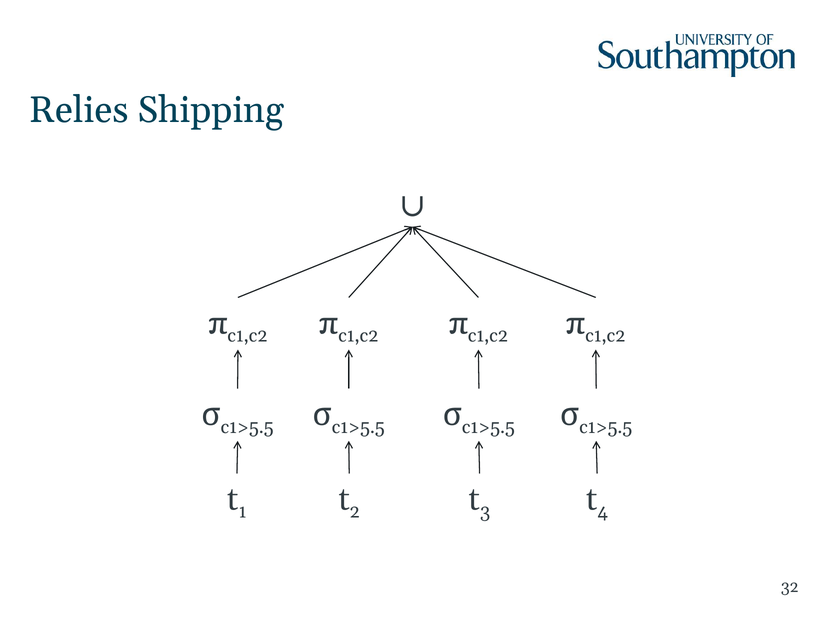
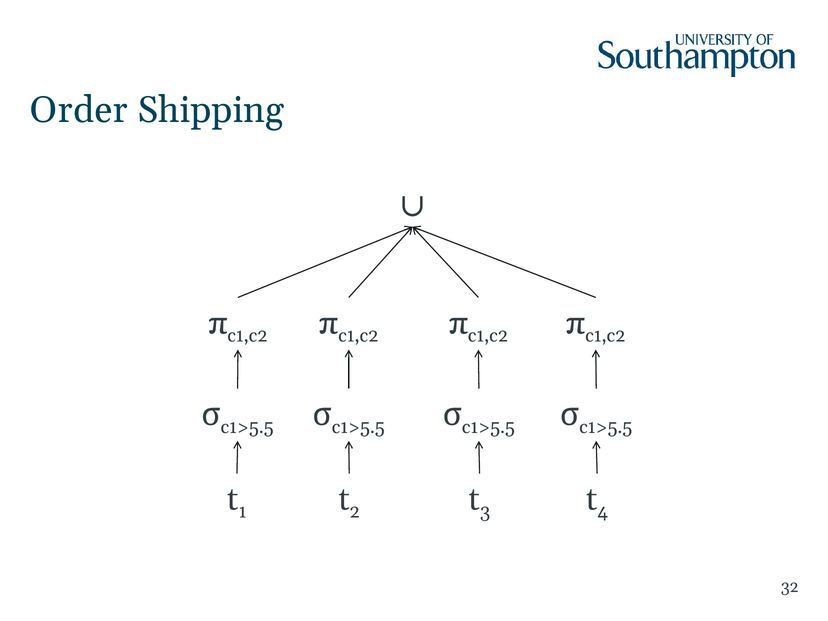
Relies: Relies -> Order
